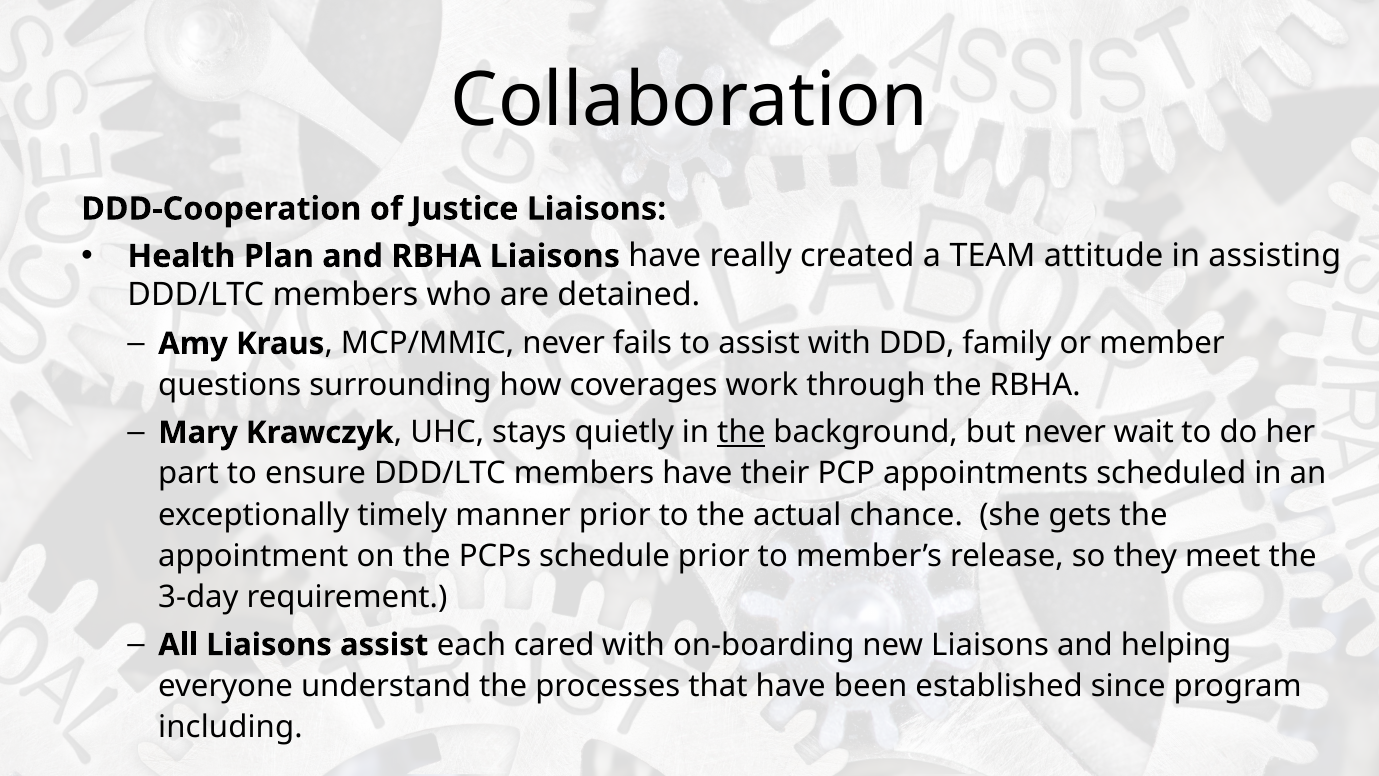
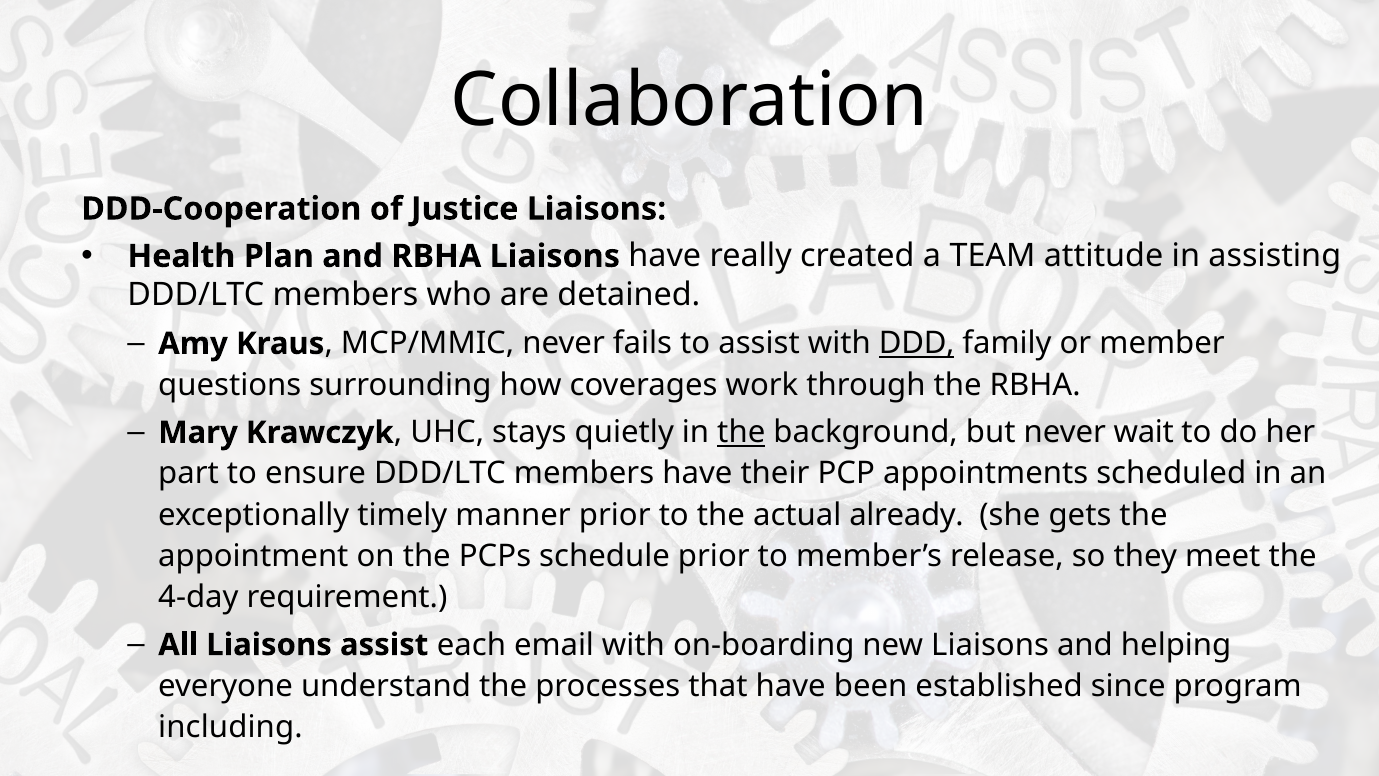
DDD underline: none -> present
chance: chance -> already
3-day: 3-day -> 4-day
cared: cared -> email
